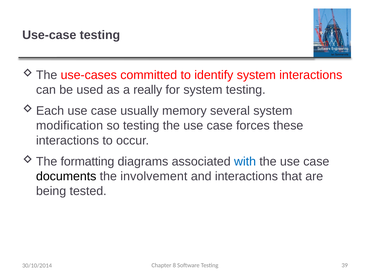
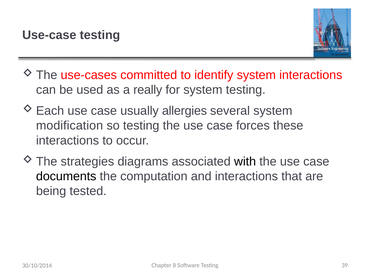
memory: memory -> allergies
formatting: formatting -> strategies
with colour: blue -> black
involvement: involvement -> computation
